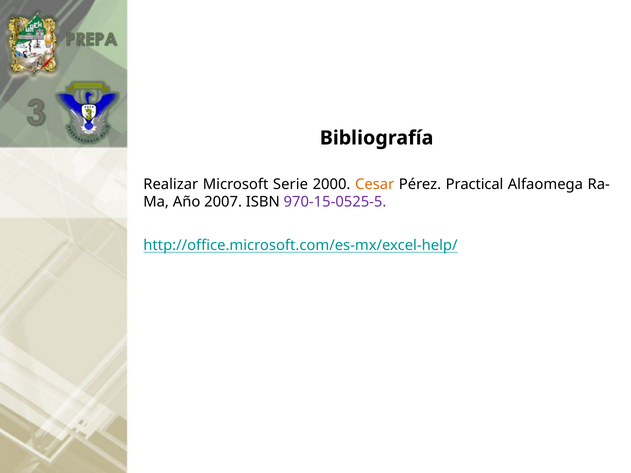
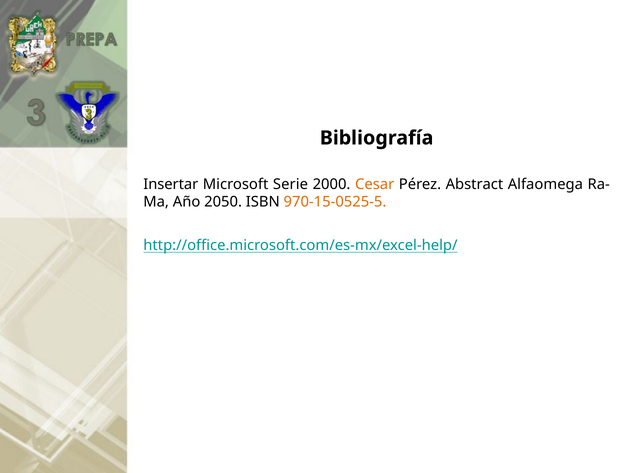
Realizar: Realizar -> Insertar
Practical: Practical -> Abstract
2007: 2007 -> 2050
970-15-0525-5 colour: purple -> orange
